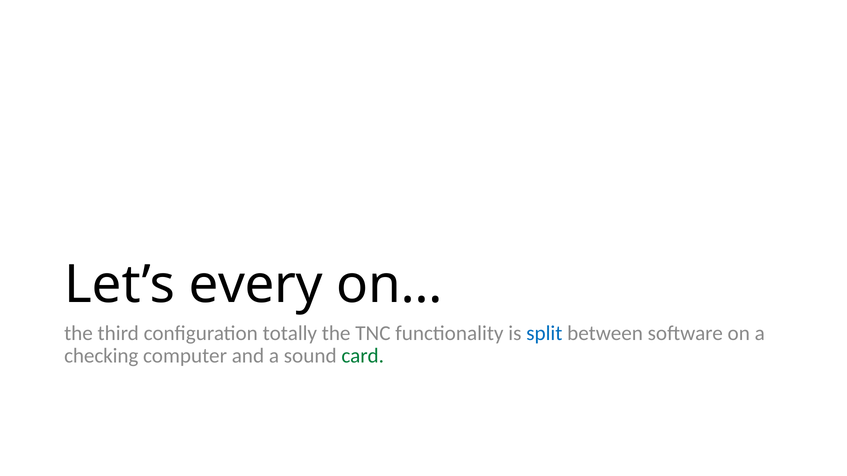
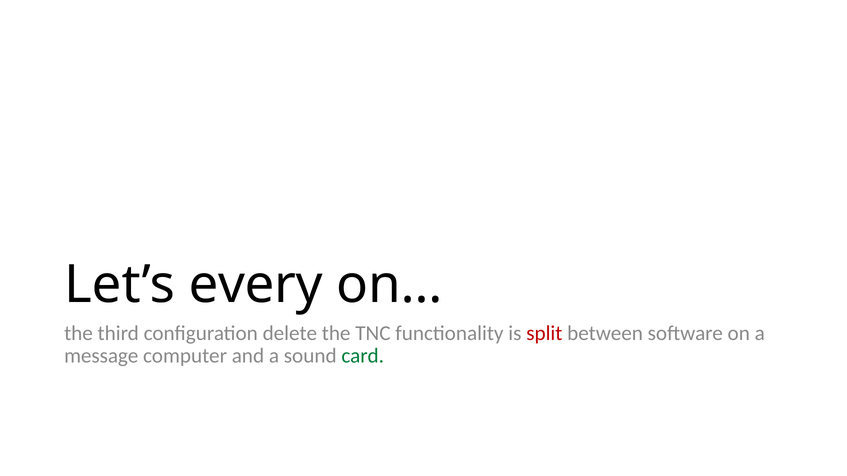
totally: totally -> delete
split colour: blue -> red
checking: checking -> message
